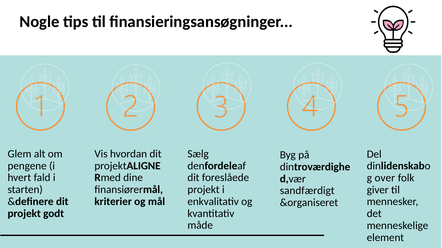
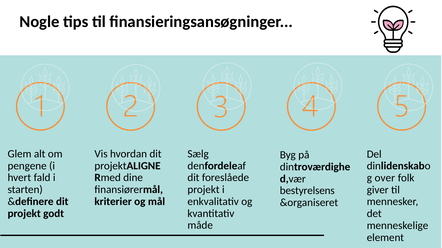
sandfærdigt: sandfærdigt -> bestyrelsens
